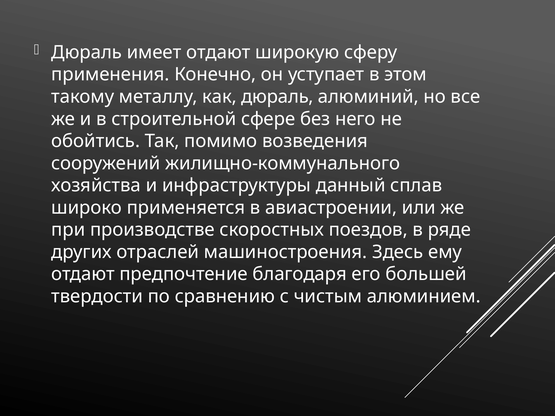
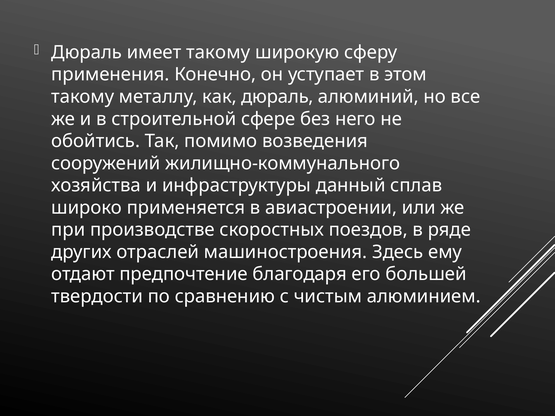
имеет отдают: отдают -> такому
